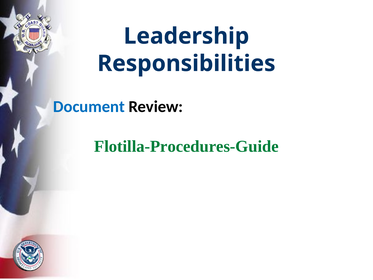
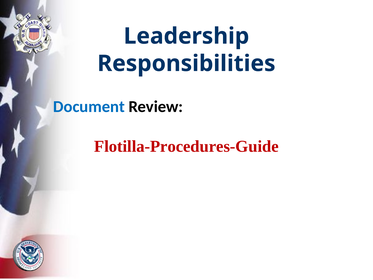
Flotilla-Procedures-Guide colour: green -> red
